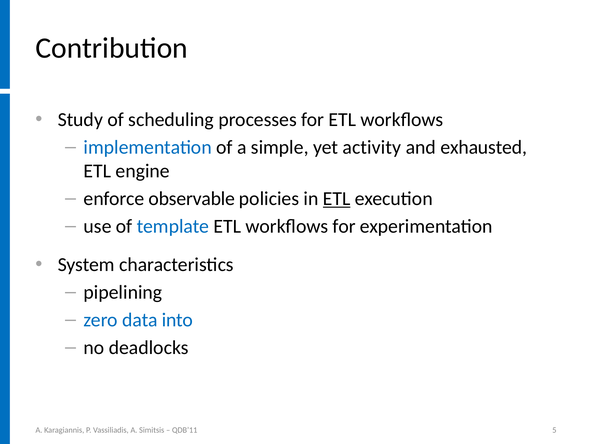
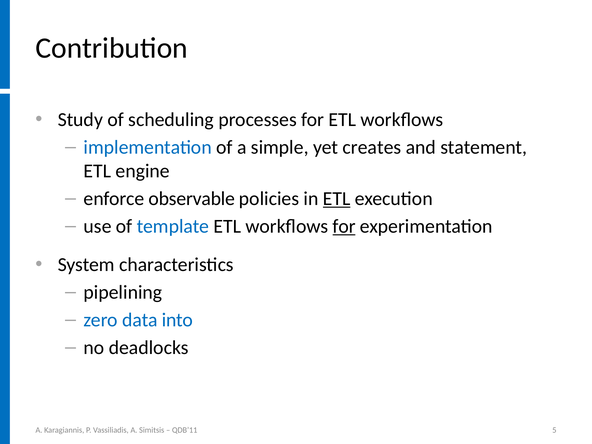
activity: activity -> creates
exhausted: exhausted -> statement
for at (344, 226) underline: none -> present
